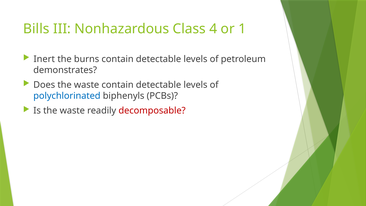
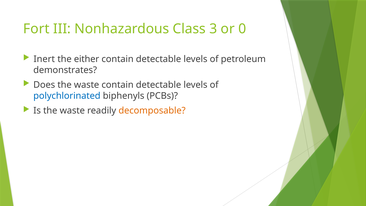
Bills: Bills -> Fort
4: 4 -> 3
1: 1 -> 0
burns: burns -> either
decomposable colour: red -> orange
